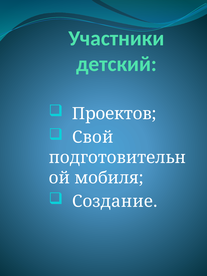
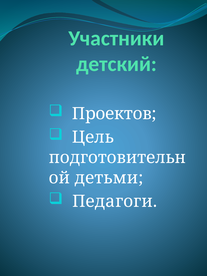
Свой: Свой -> Цель
мобиля: мобиля -> детьми
Создание: Создание -> Педагоги
